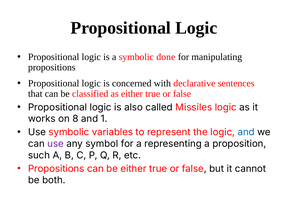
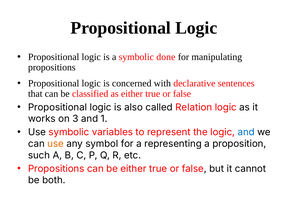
Missiles: Missiles -> Relation
8: 8 -> 3
use at (56, 144) colour: purple -> orange
